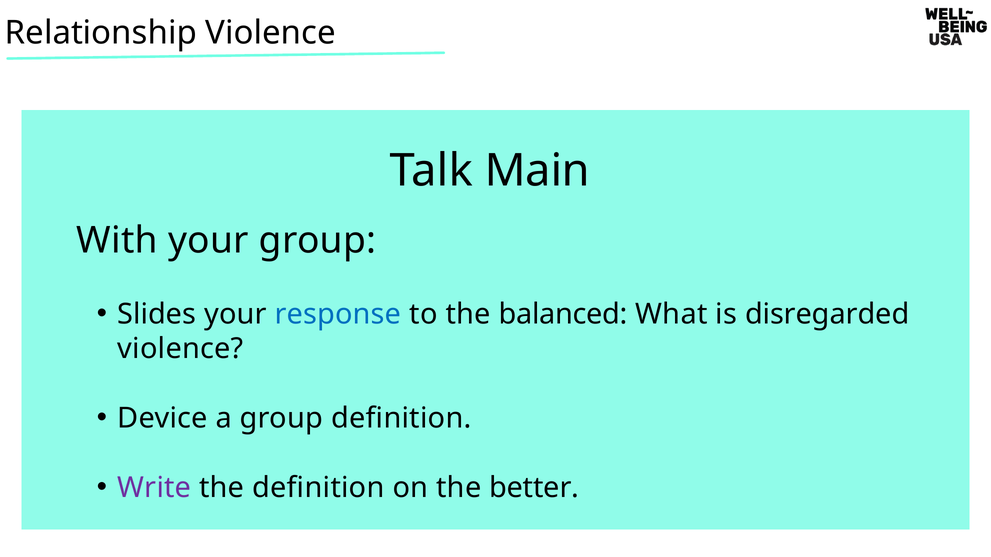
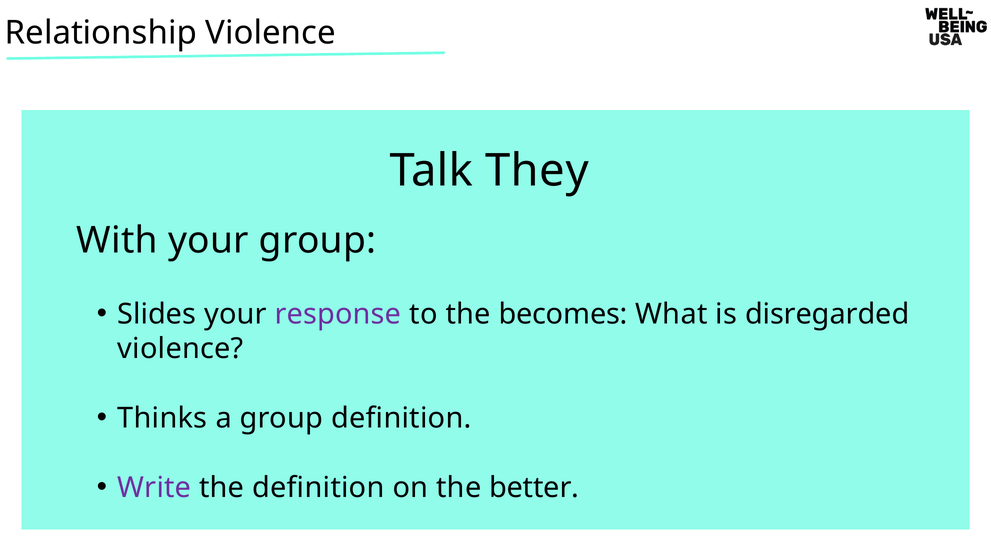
Main: Main -> They
response colour: blue -> purple
balanced: balanced -> becomes
Device: Device -> Thinks
